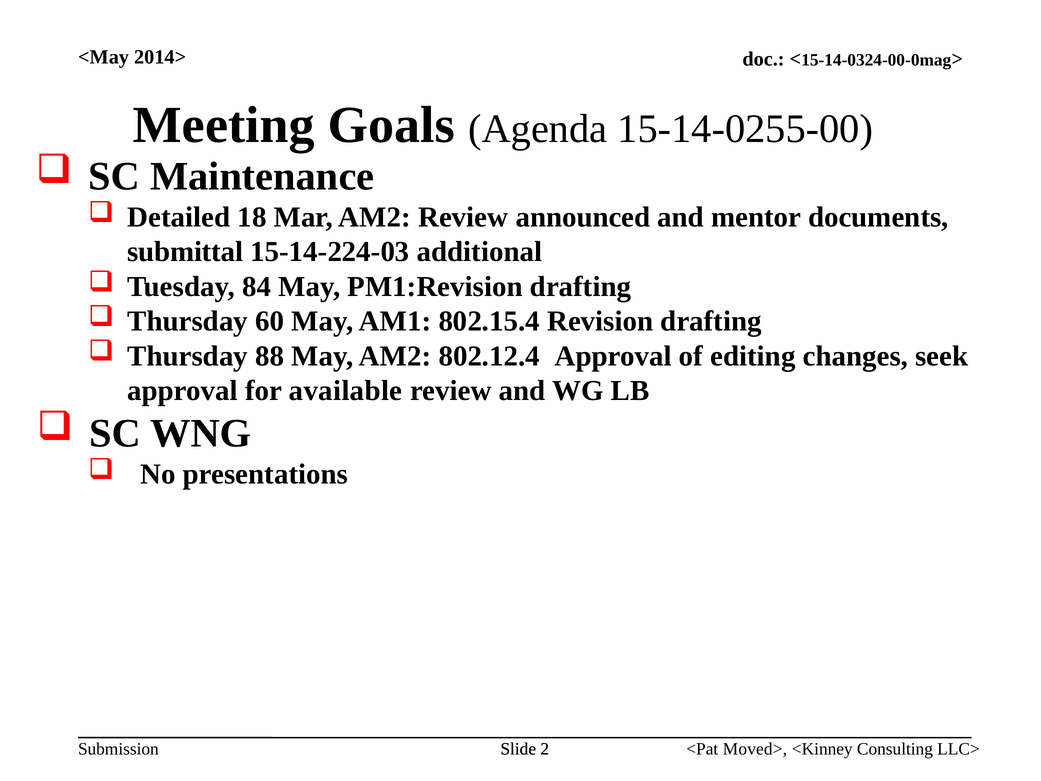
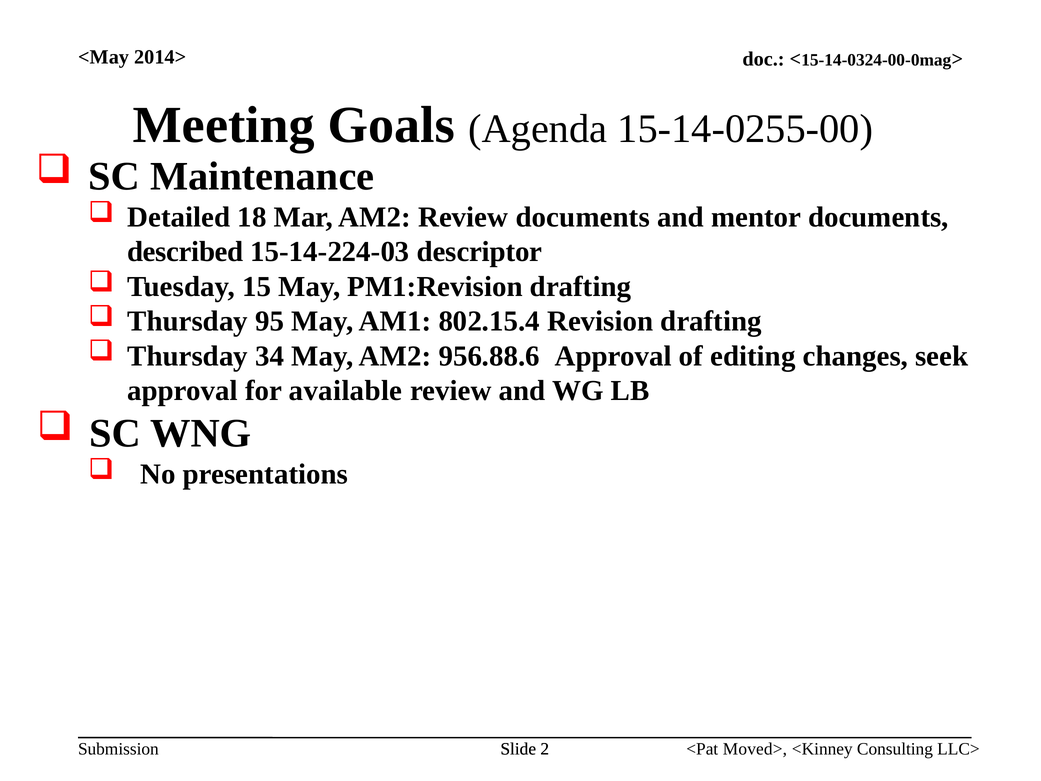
Review announced: announced -> documents
submittal: submittal -> described
additional: additional -> descriptor
84: 84 -> 15
60: 60 -> 95
88: 88 -> 34
802.12.4: 802.12.4 -> 956.88.6
